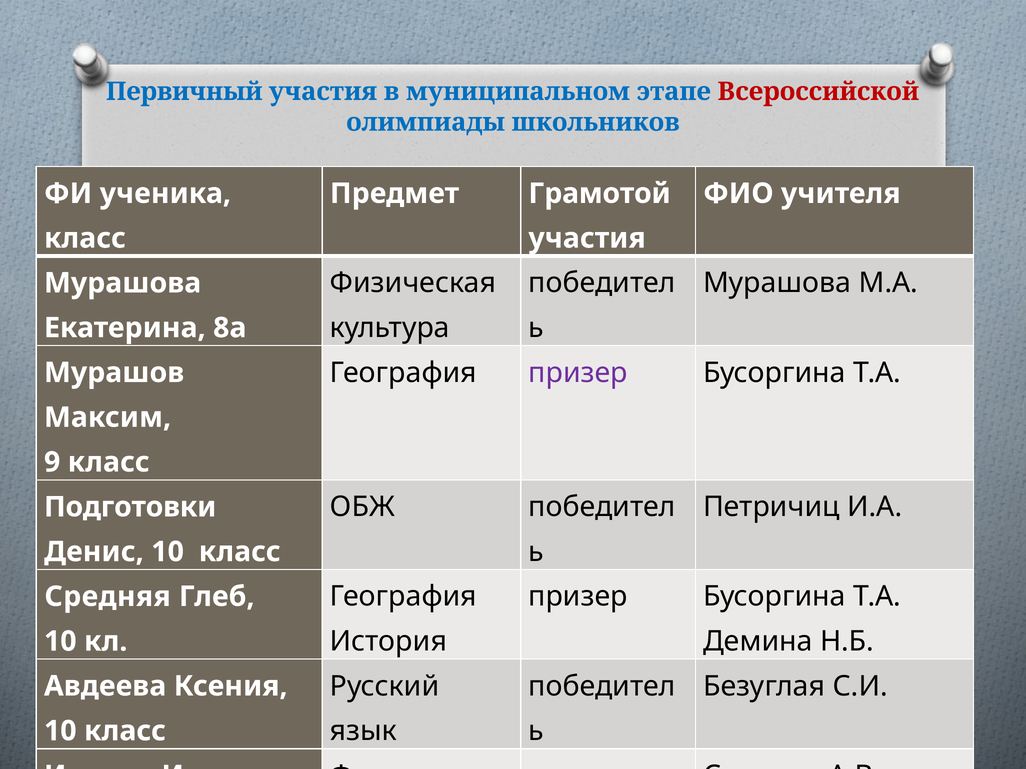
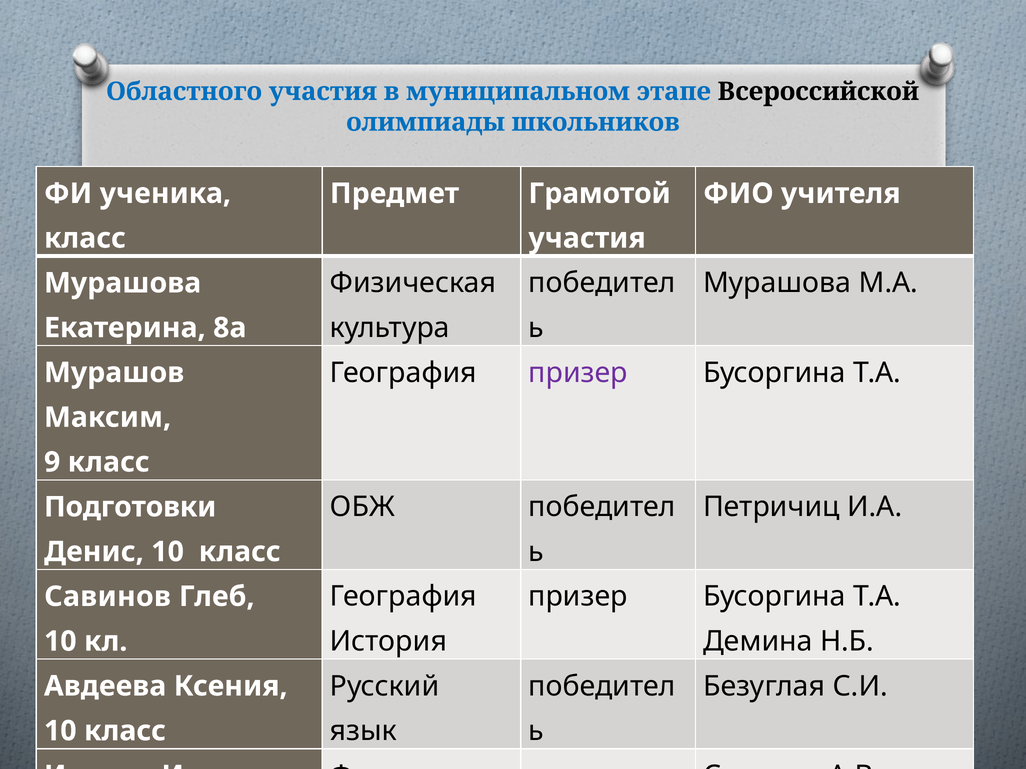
Первичный: Первичный -> Областного
Всероссийской colour: red -> black
Средняя at (108, 597): Средняя -> Савинов
